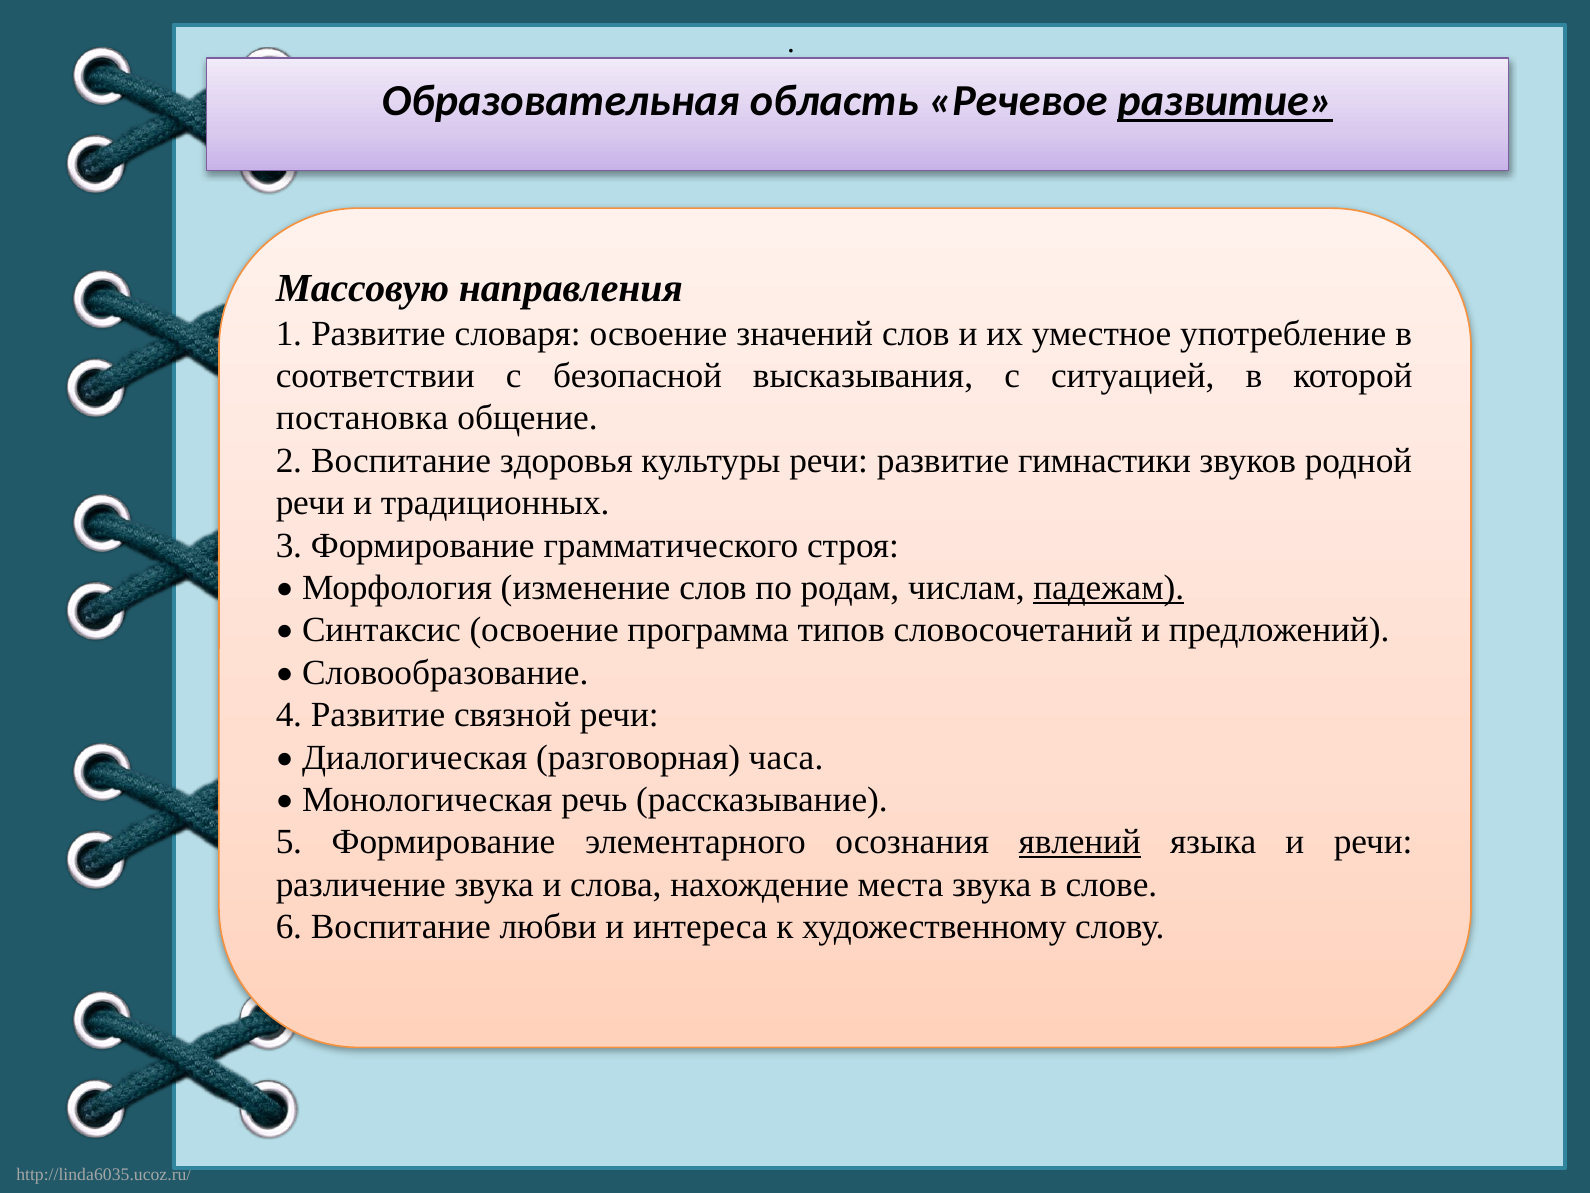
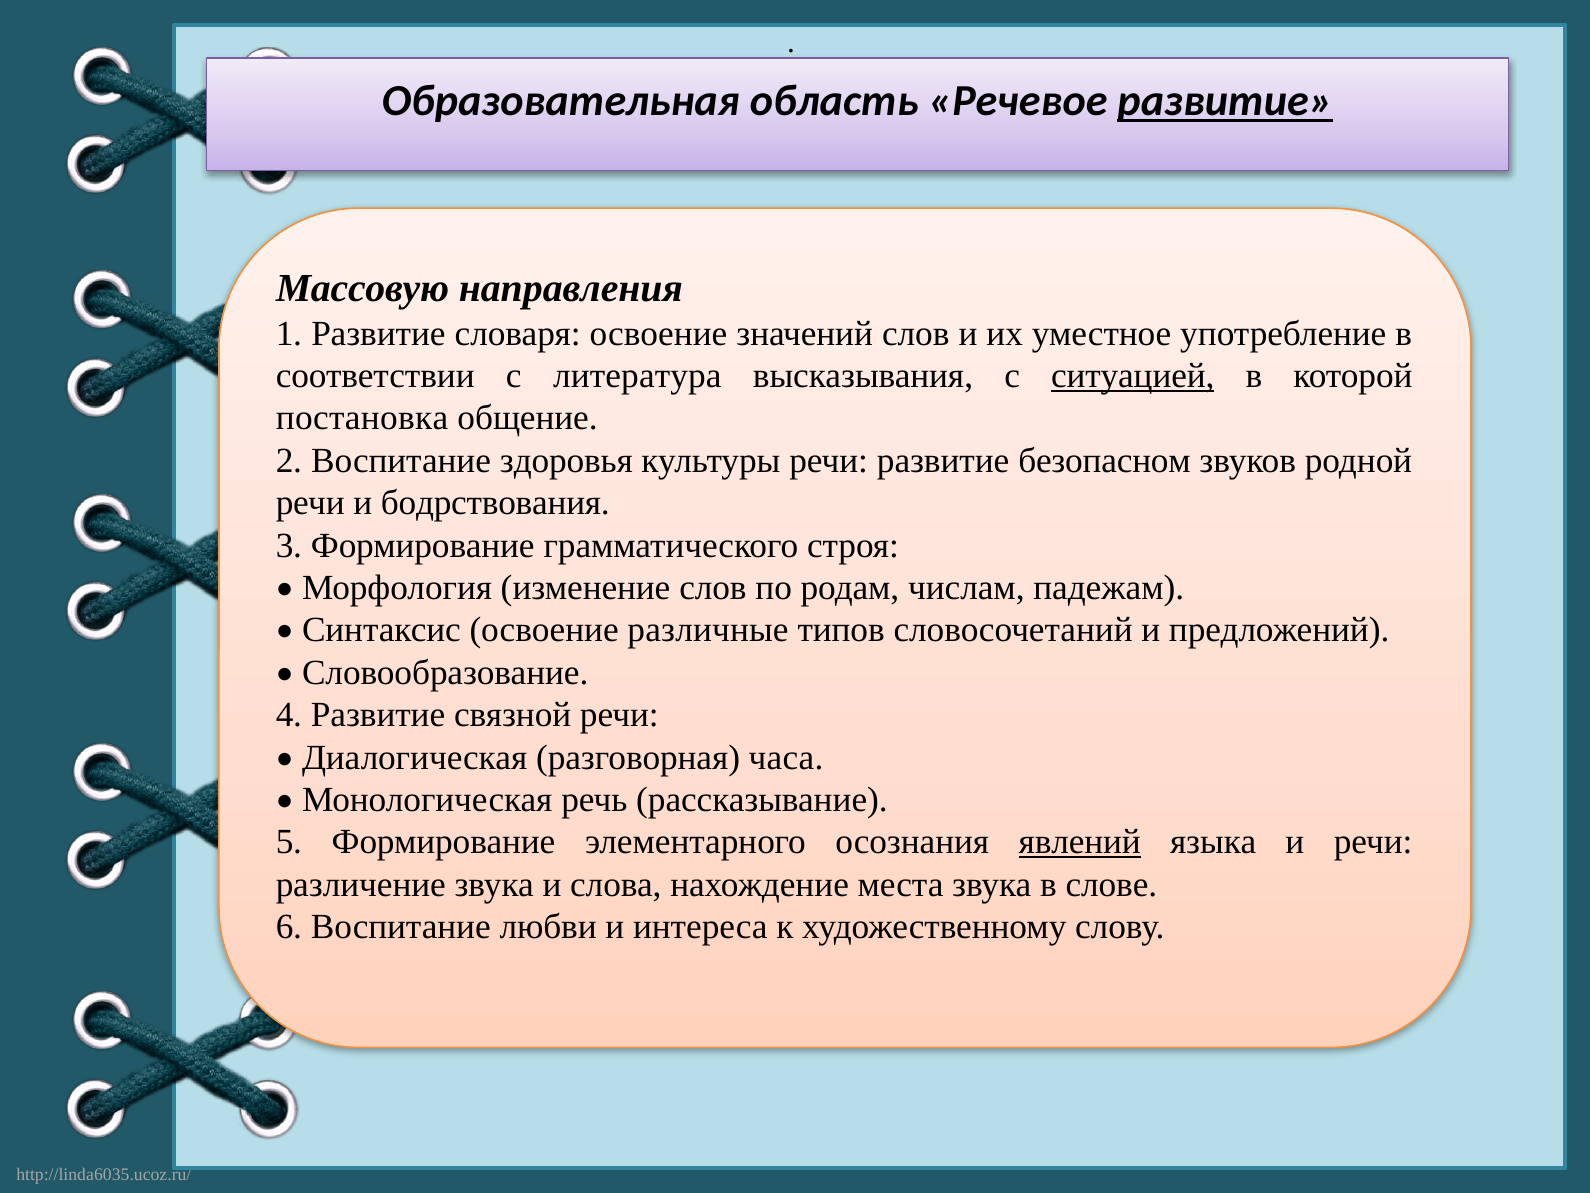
безопасной: безопасной -> литература
ситуацией underline: none -> present
гимнастики: гимнастики -> безопасном
традиционных: традиционных -> бодрствования
падежам underline: present -> none
программа: программа -> различные
